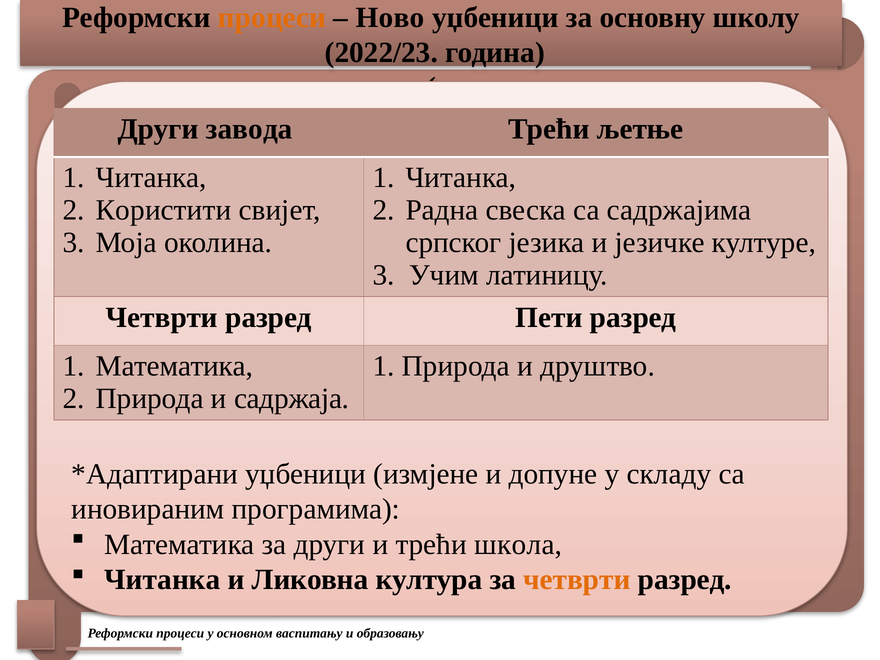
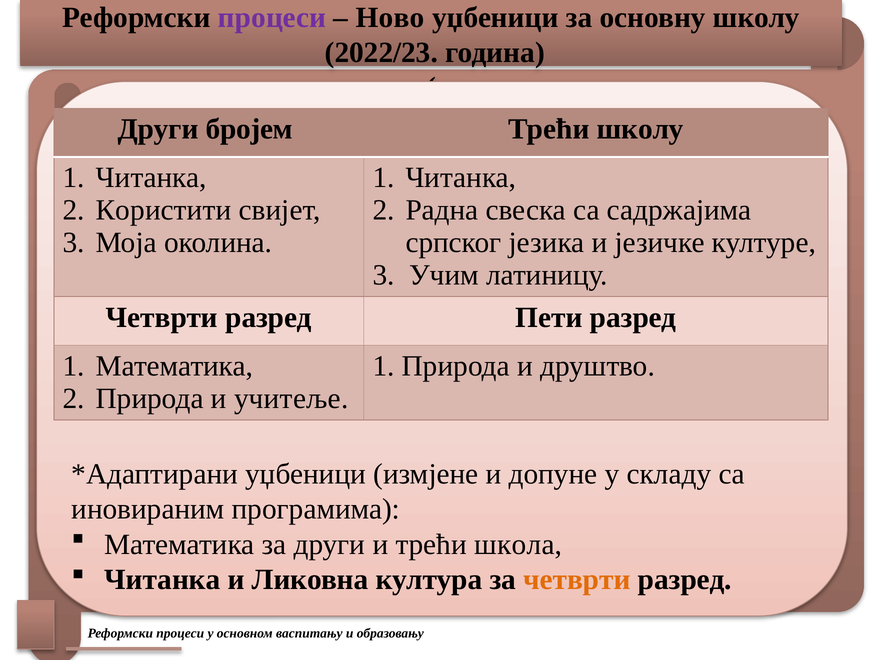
процеси at (272, 17) colour: orange -> purple
завода: завода -> бројем
Трећи љетње: љетње -> школу
садржаја: садржаја -> учитеље
